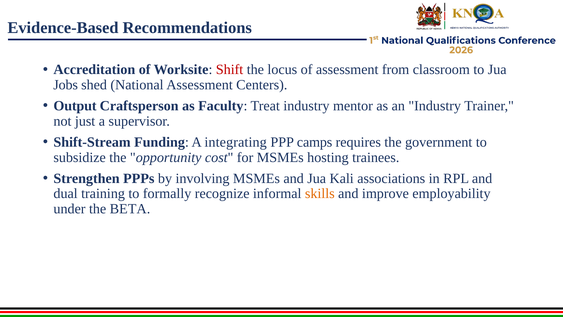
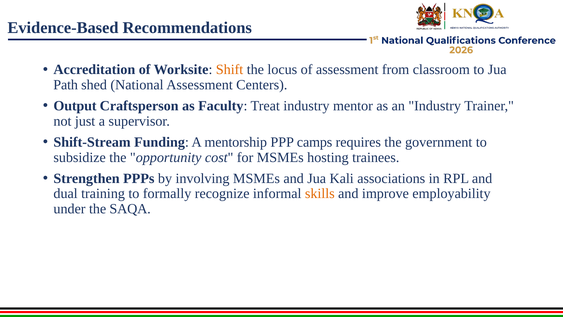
Shift colour: red -> orange
Jobs: Jobs -> Path
integrating: integrating -> mentorship
BETA: BETA -> SAQA
